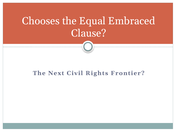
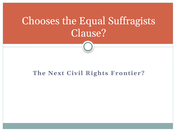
Embraced: Embraced -> Suffragists
